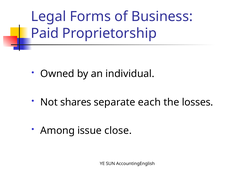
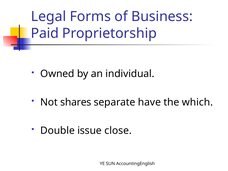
each: each -> have
losses: losses -> which
Among: Among -> Double
